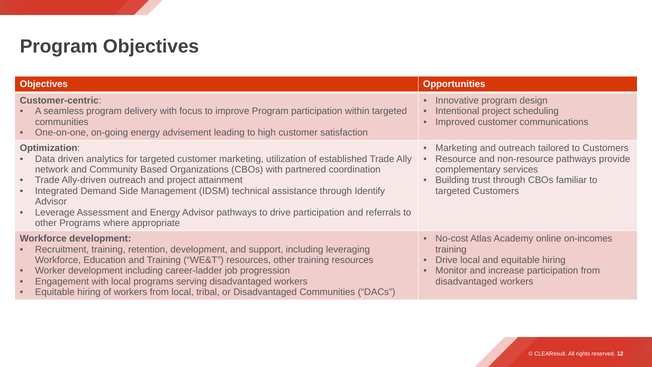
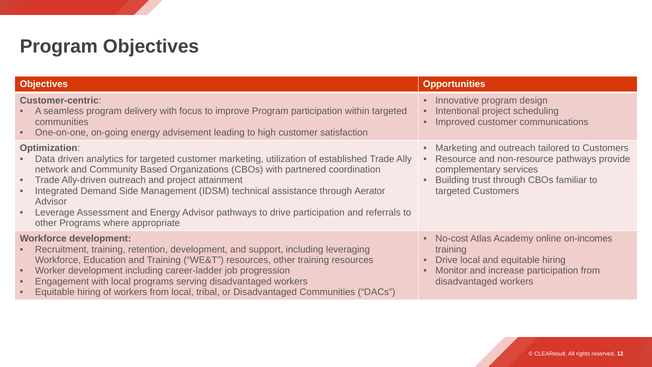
Identify: Identify -> Aerator
